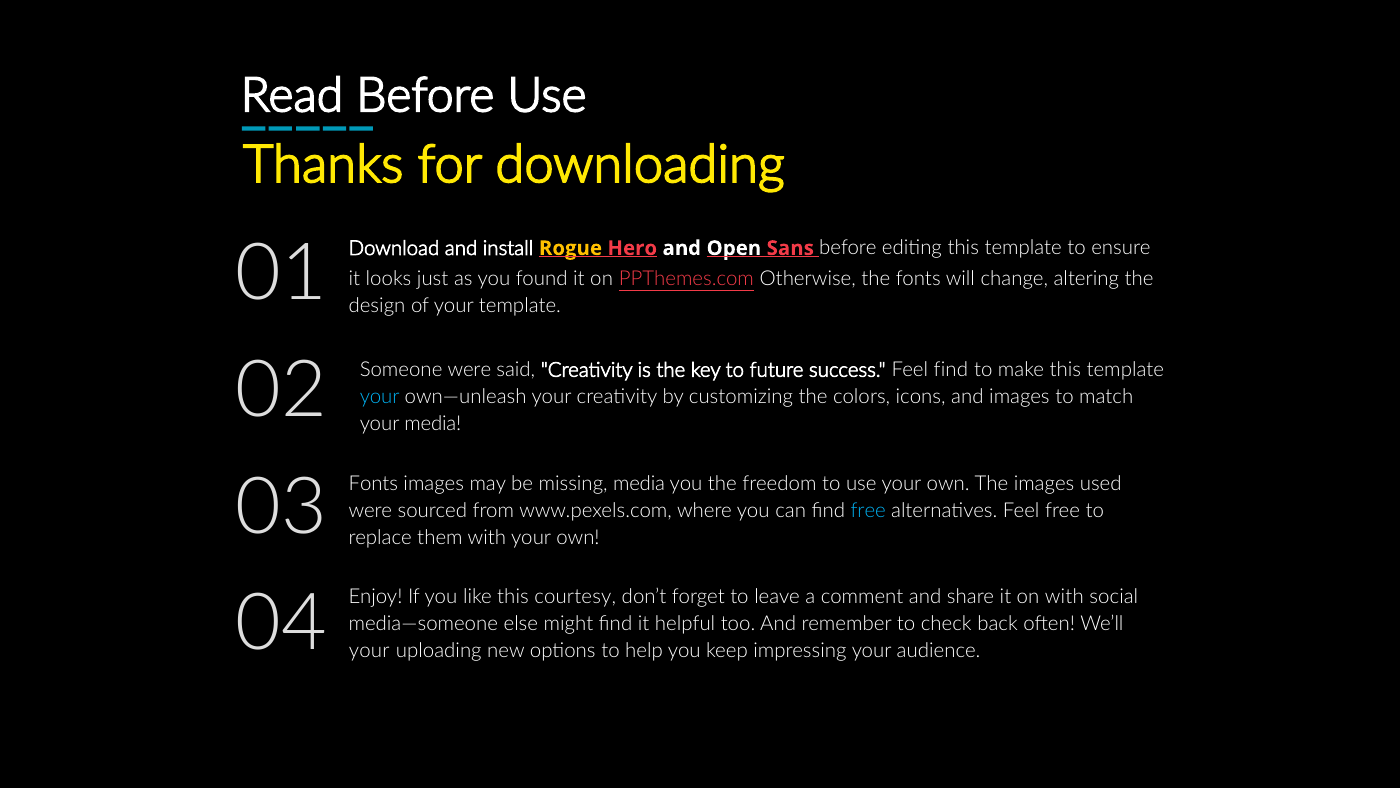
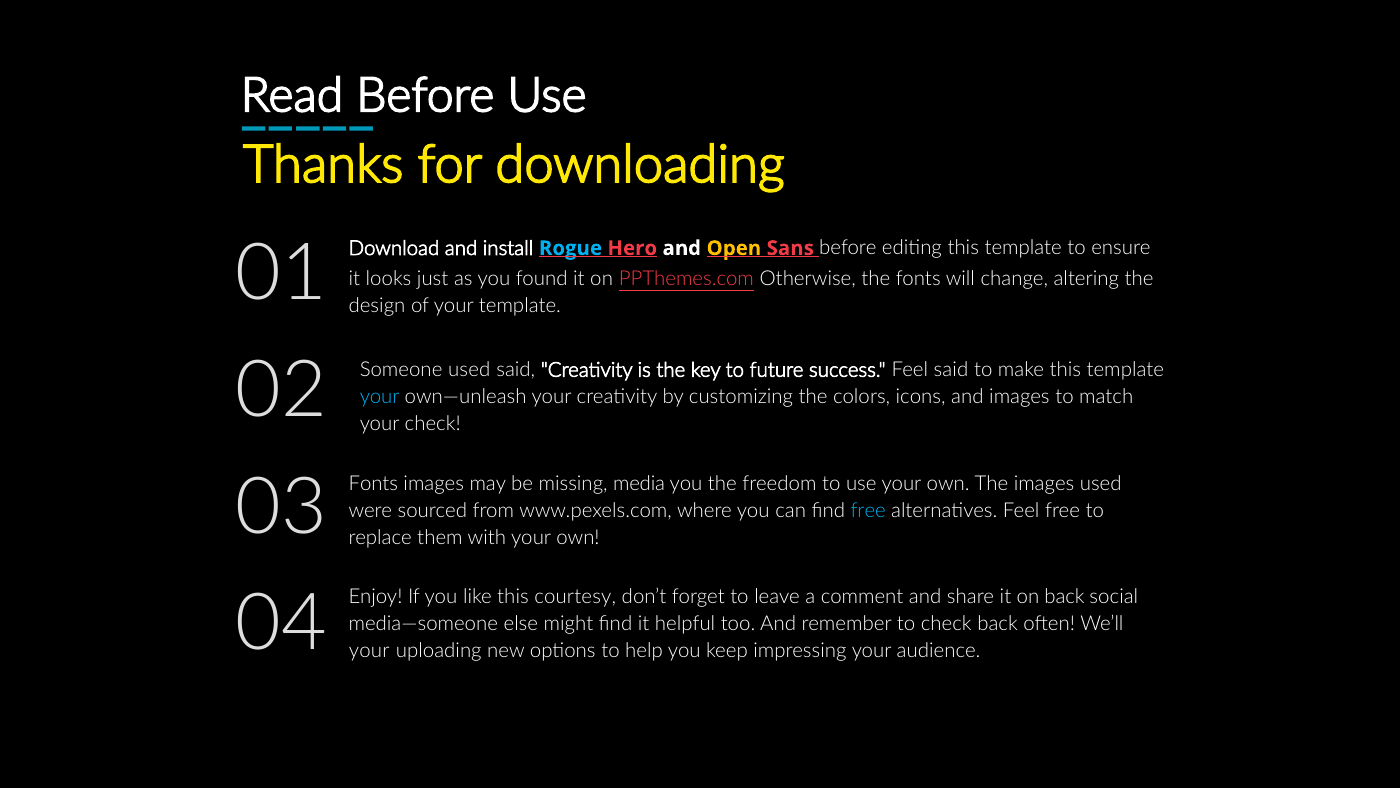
Rogue colour: yellow -> light blue
Open colour: white -> yellow
Someone were: were -> used
Feel find: find -> said
your media: media -> check
on with: with -> back
